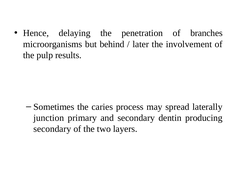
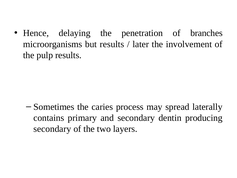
but behind: behind -> results
junction: junction -> contains
